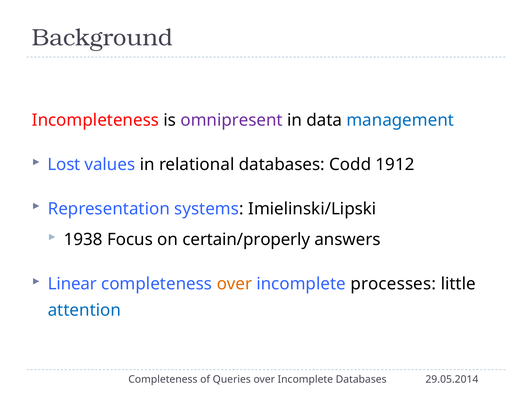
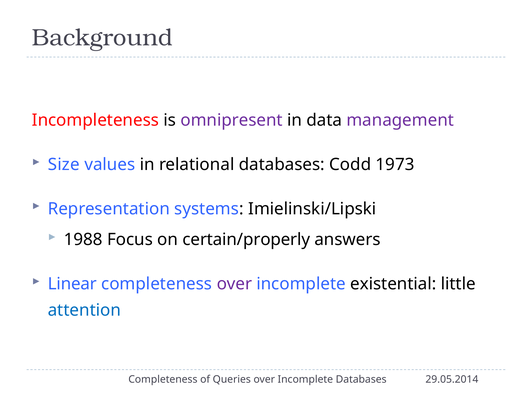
management colour: blue -> purple
Lost: Lost -> Size
1912: 1912 -> 1973
1938: 1938 -> 1988
over at (234, 284) colour: orange -> purple
processes: processes -> existential
